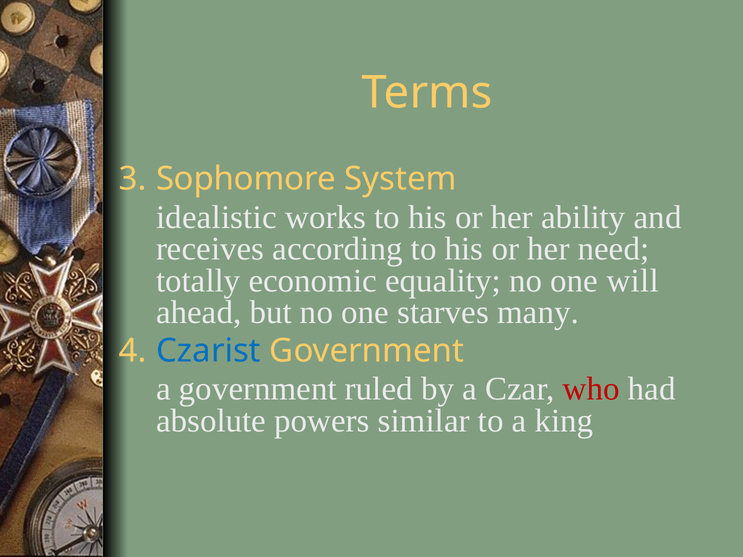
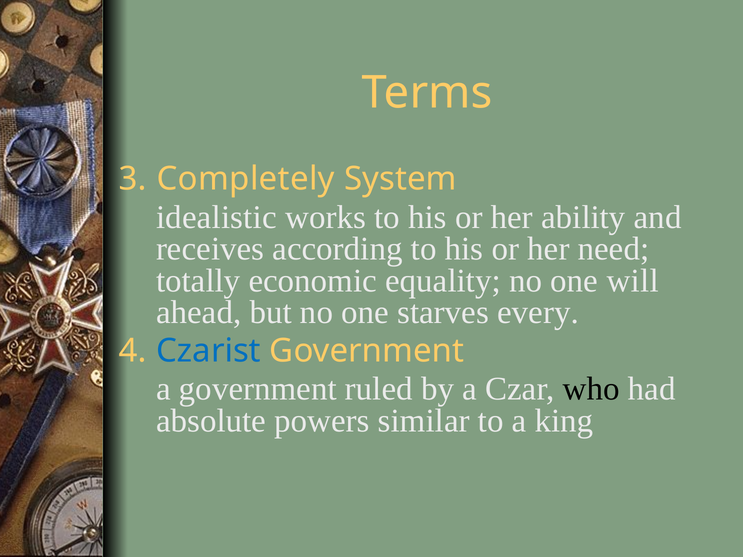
Sophomore: Sophomore -> Completely
many: many -> every
who colour: red -> black
